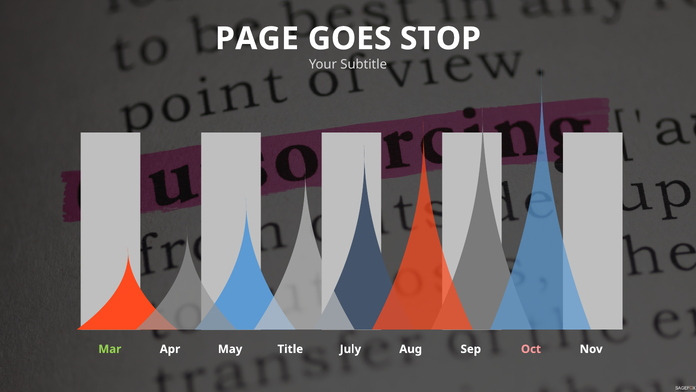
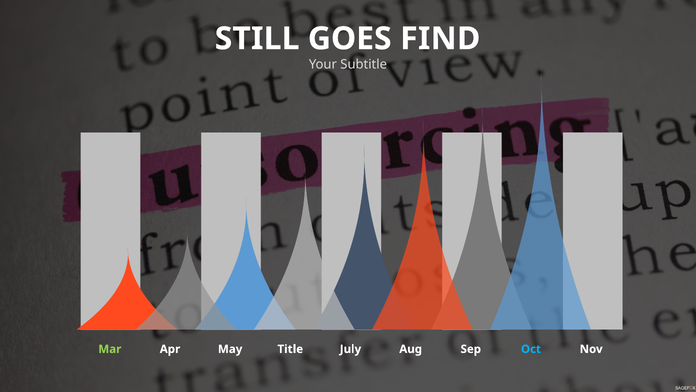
PAGE: PAGE -> STILL
STOP: STOP -> FIND
Oct colour: pink -> light blue
